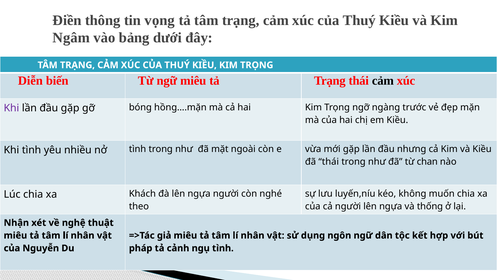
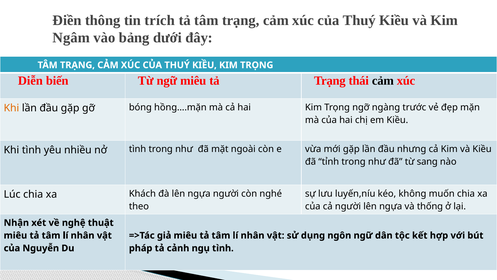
vọng: vọng -> trích
Khi at (11, 108) colour: purple -> orange
đã thái: thái -> tỉnh
chan: chan -> sang
